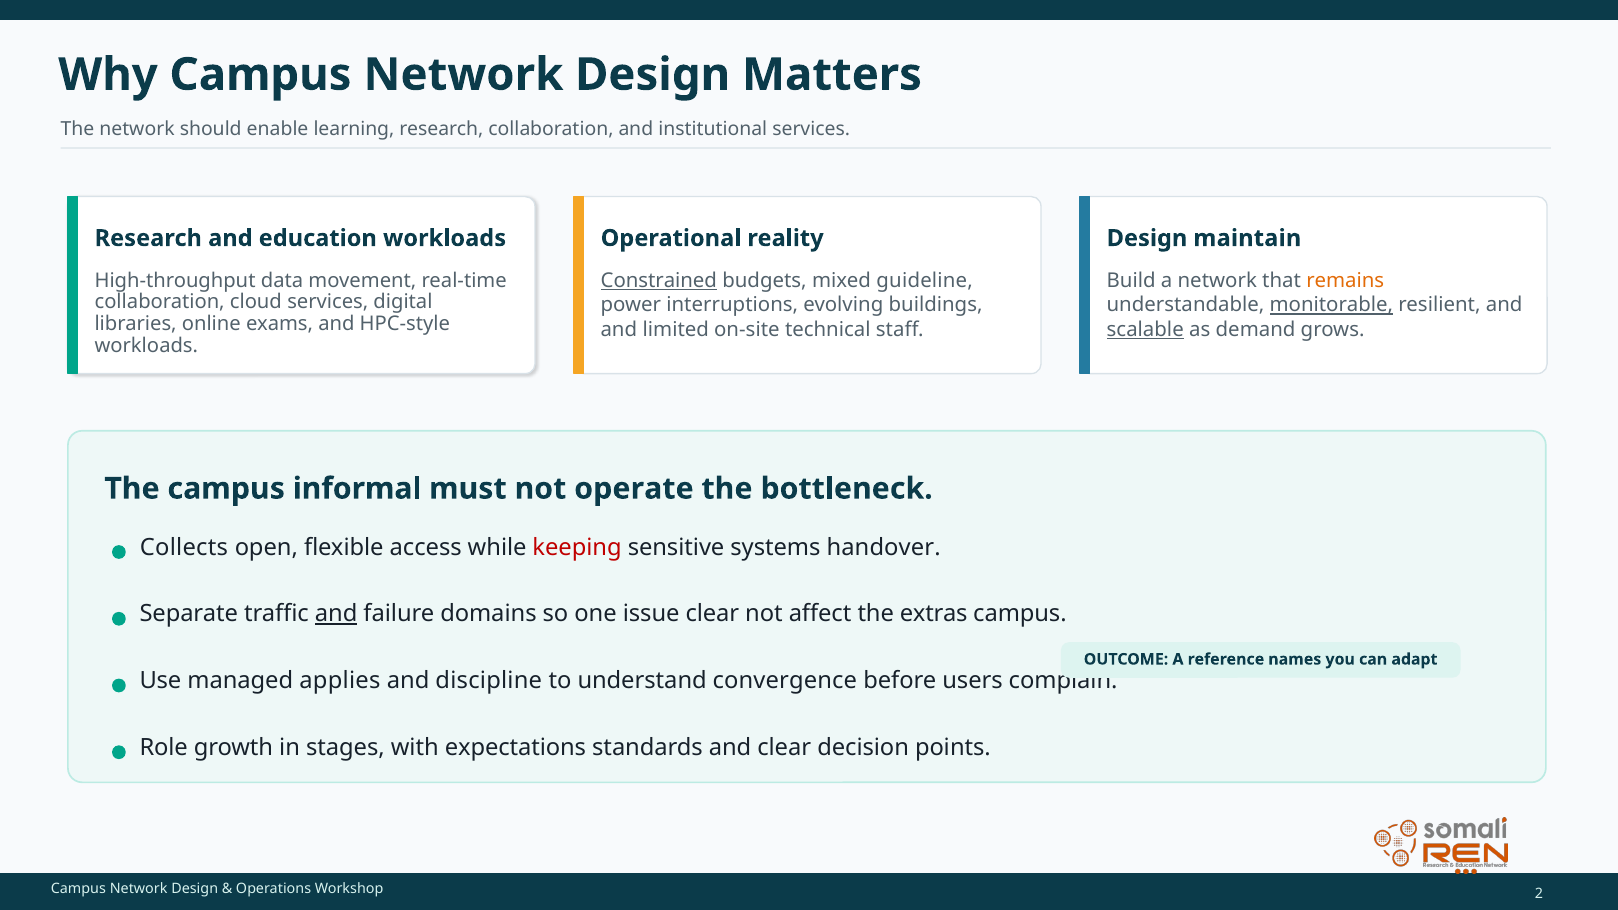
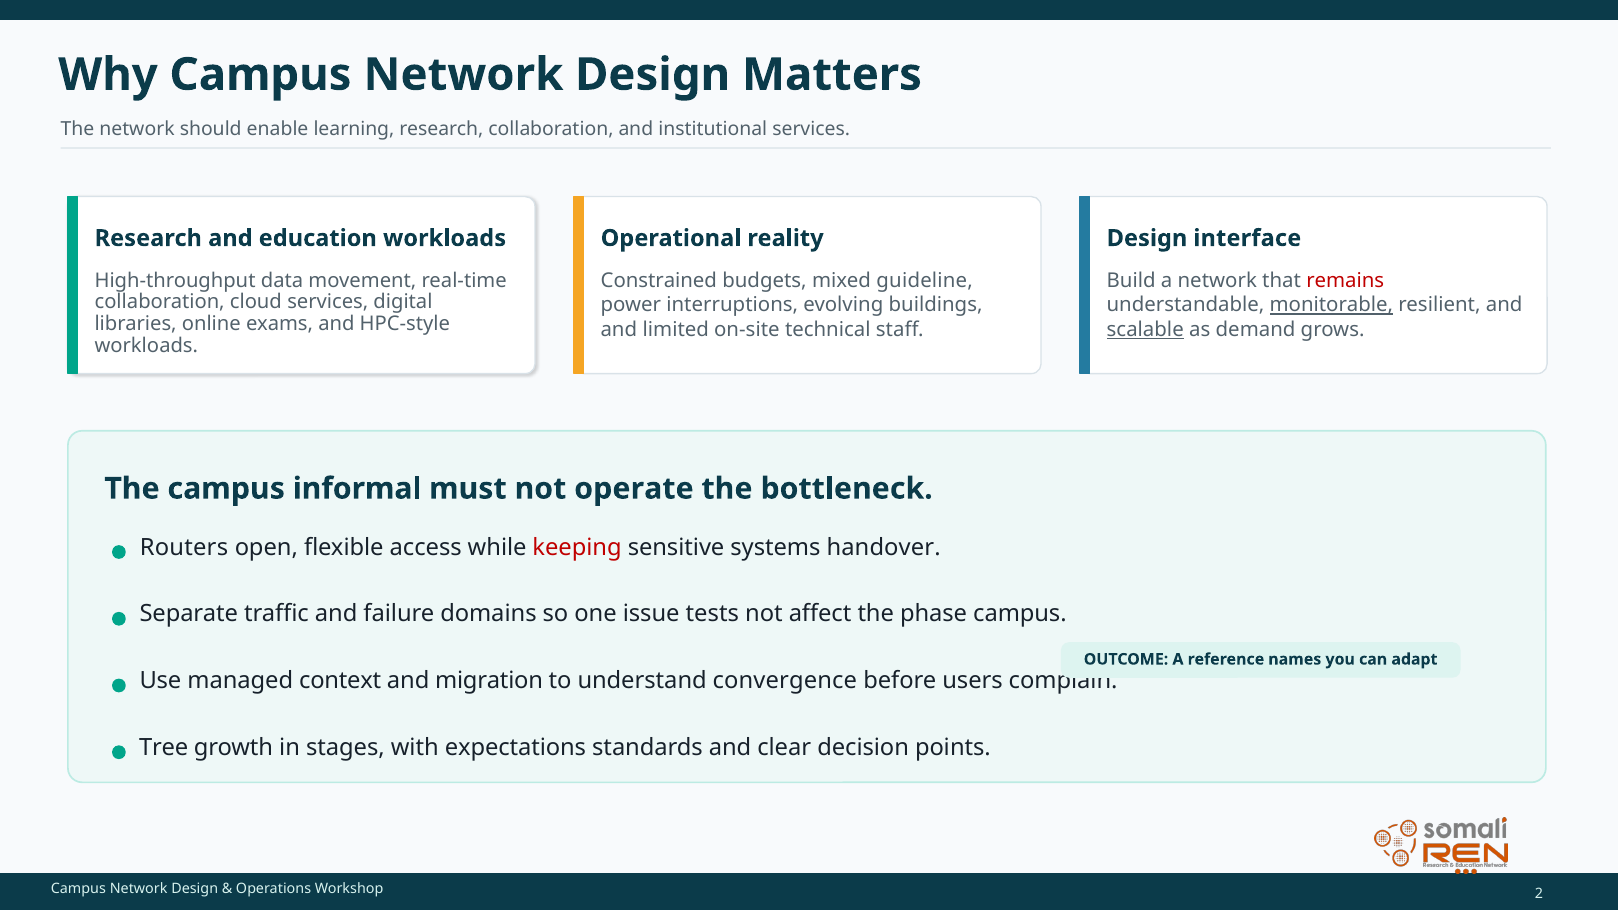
maintain: maintain -> interface
Constrained underline: present -> none
remains colour: orange -> red
Collects: Collects -> Routers
and at (336, 614) underline: present -> none
issue clear: clear -> tests
extras: extras -> phase
applies: applies -> context
discipline: discipline -> migration
Role: Role -> Tree
